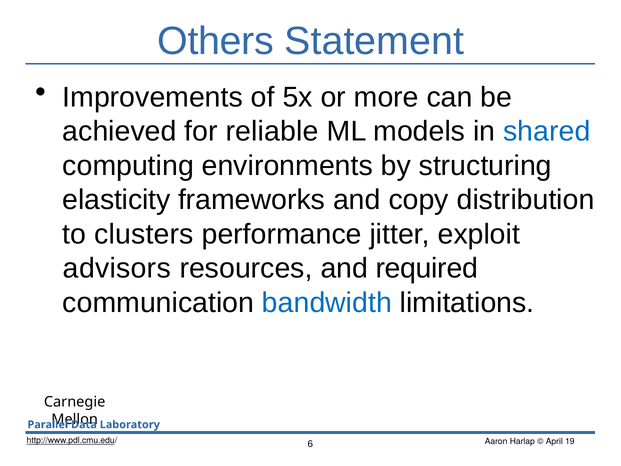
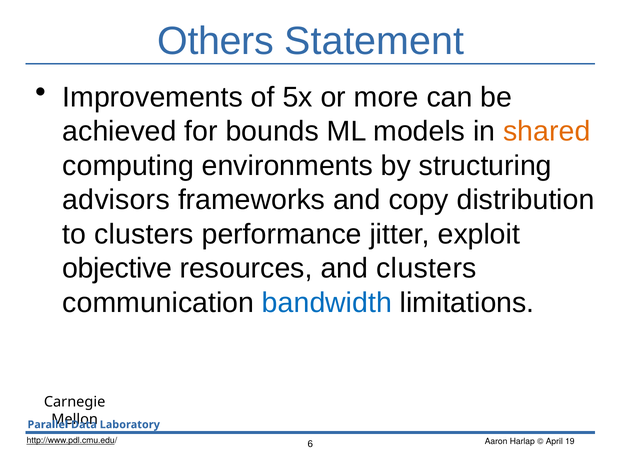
reliable: reliable -> bounds
shared colour: blue -> orange
elasticity: elasticity -> advisors
advisors: advisors -> objective
and required: required -> clusters
